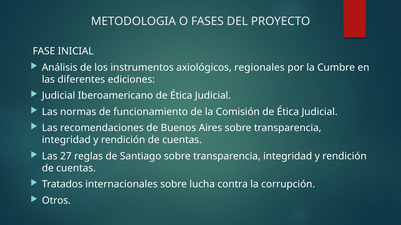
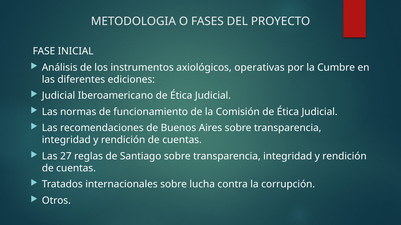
regionales: regionales -> operativas
